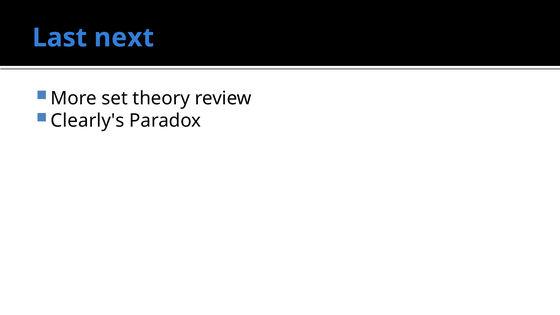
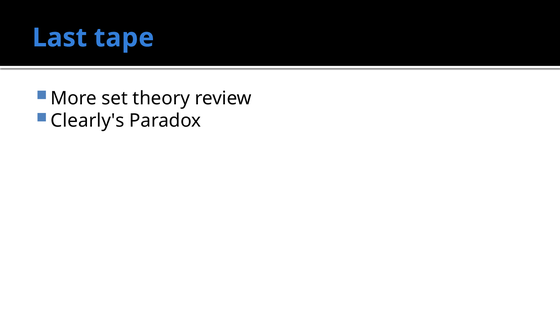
next: next -> tape
